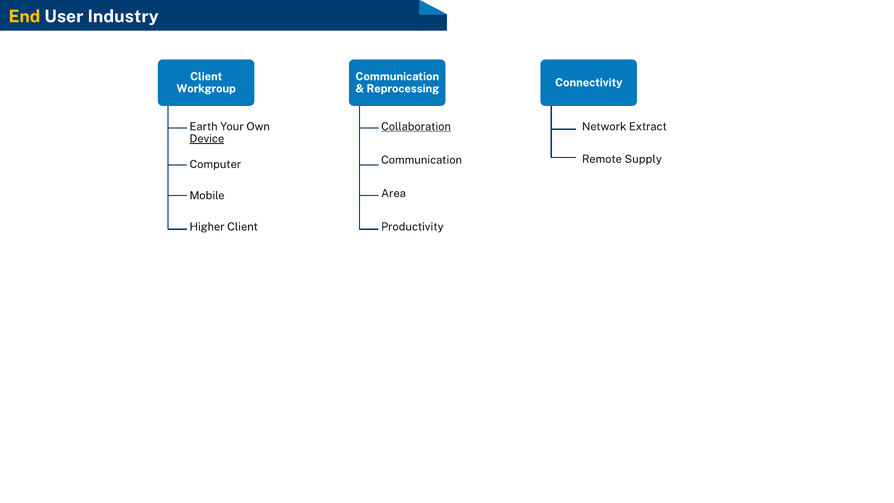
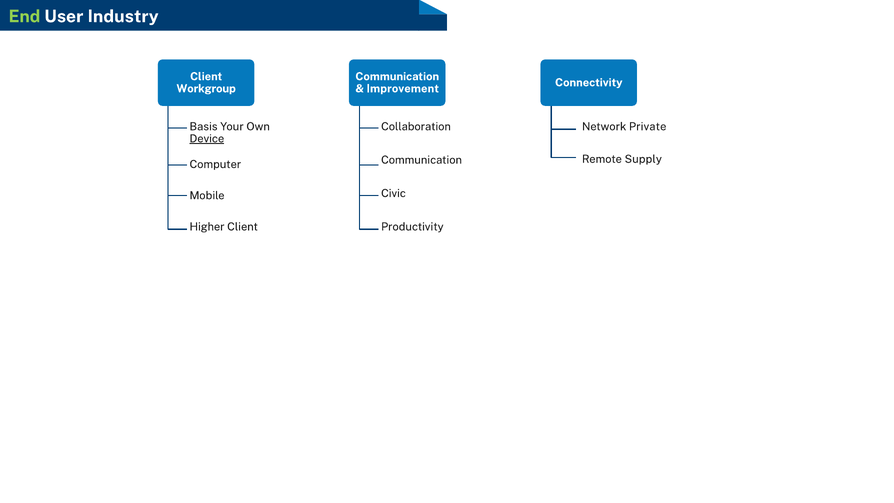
End colour: yellow -> light green
Reprocessing: Reprocessing -> Improvement
Earth: Earth -> Basis
Collaboration underline: present -> none
Extract: Extract -> Private
Area: Area -> Civic
